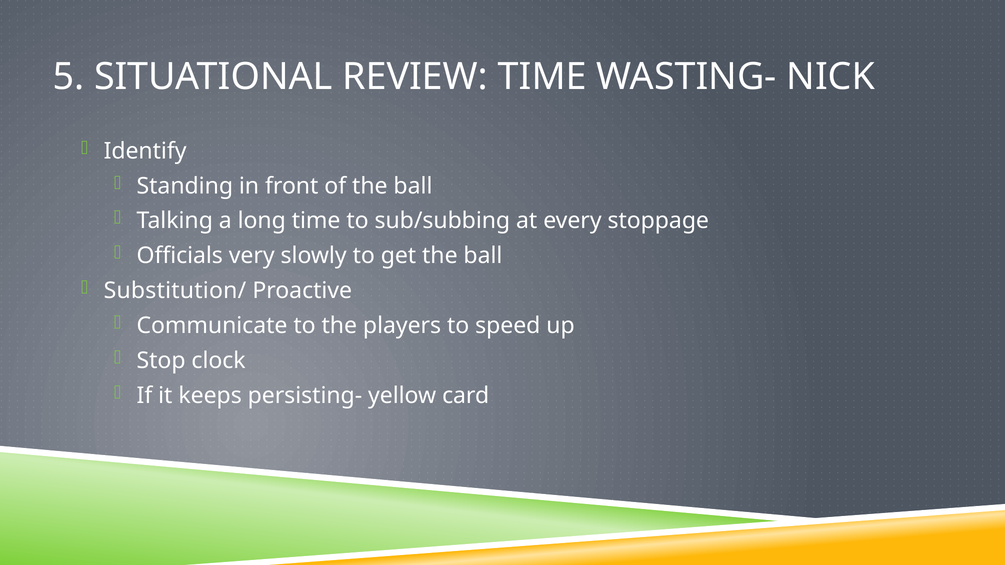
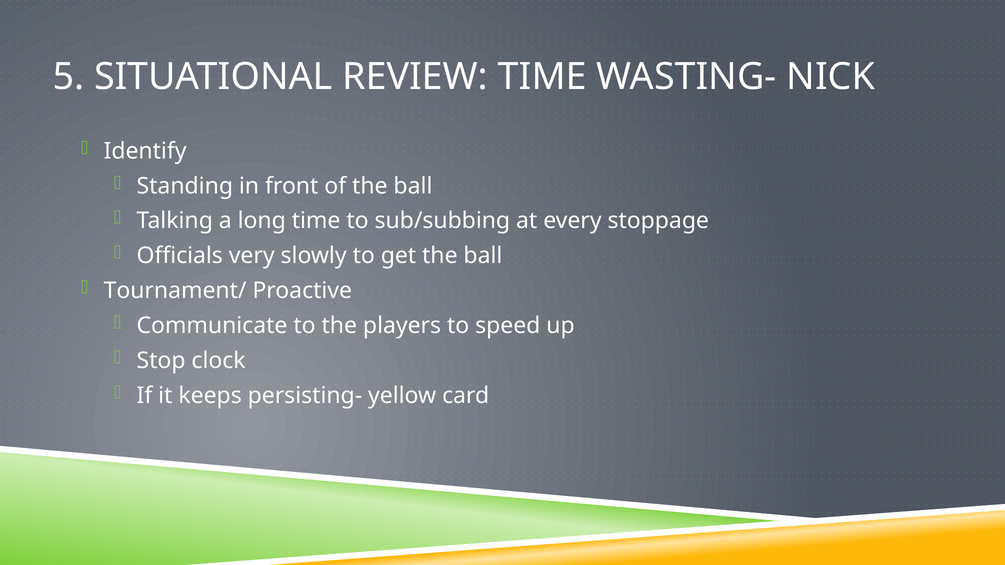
Substitution/: Substitution/ -> Tournament/
